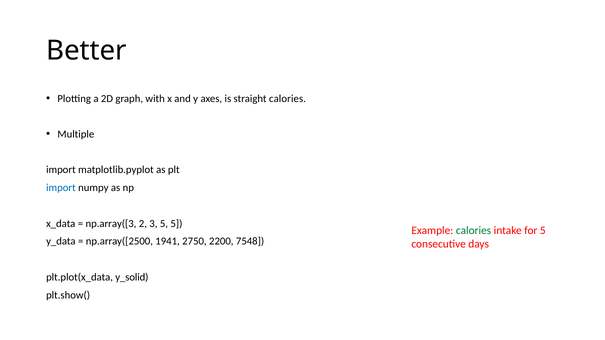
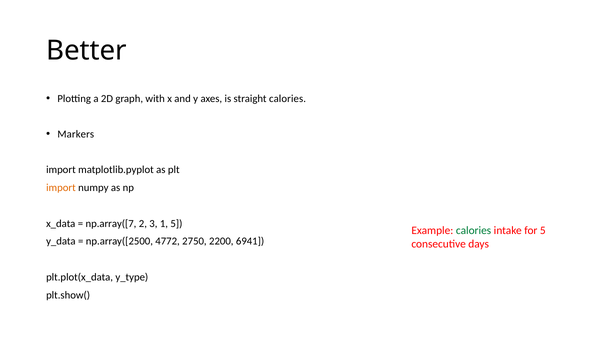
Multiple: Multiple -> Markers
import at (61, 188) colour: blue -> orange
np.array([3: np.array([3 -> np.array([7
3 5: 5 -> 1
1941: 1941 -> 4772
7548: 7548 -> 6941
y_solid: y_solid -> y_type
